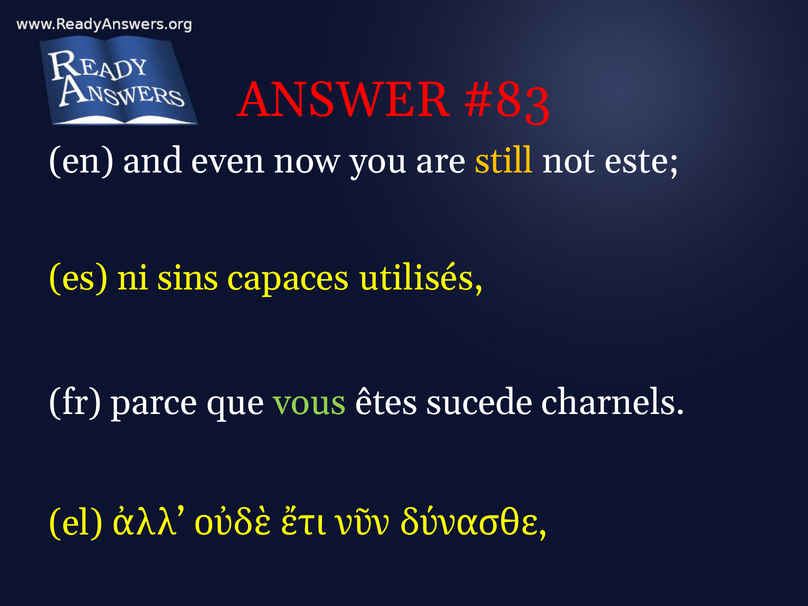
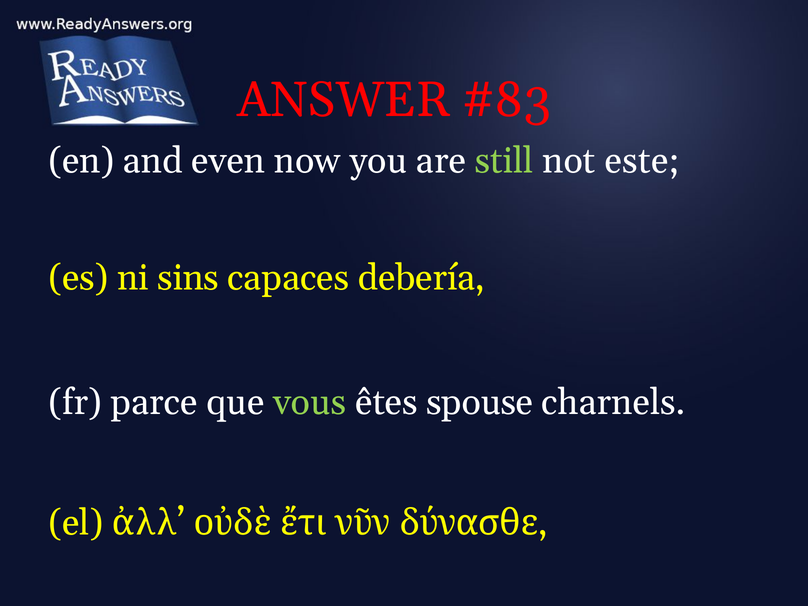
still colour: yellow -> light green
utilisés: utilisés -> debería
sucede: sucede -> spouse
